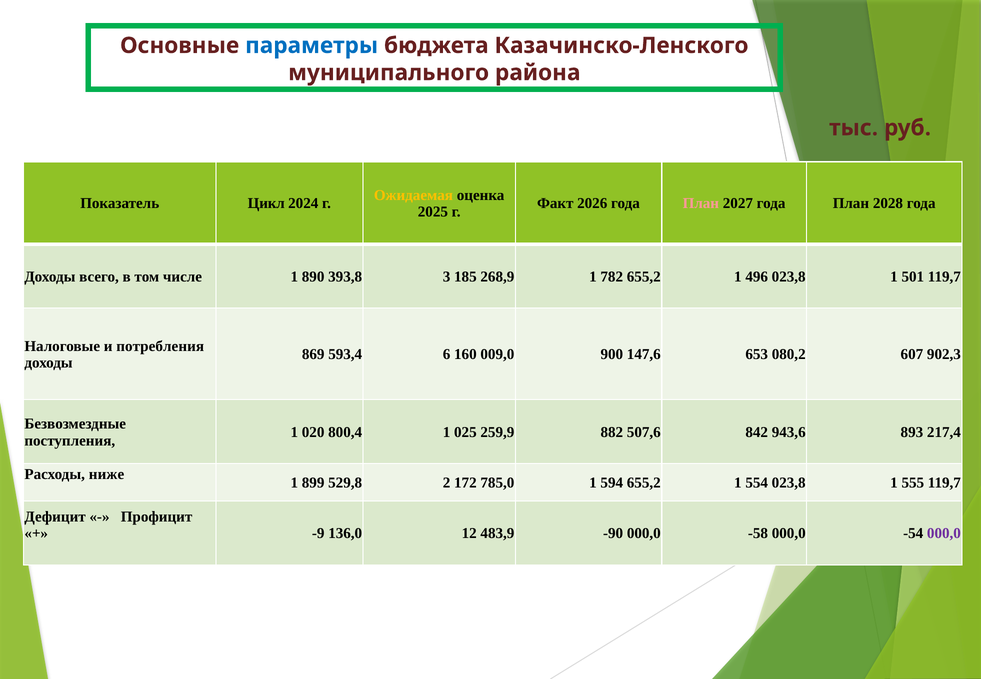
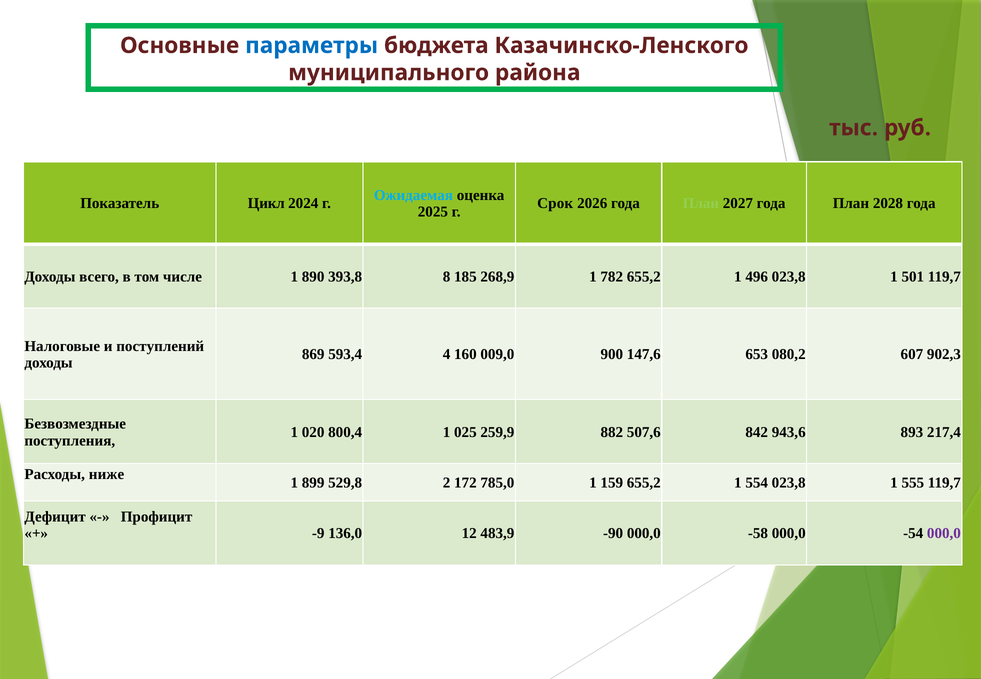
Ожидаемая colour: yellow -> light blue
Факт: Факт -> Срок
План at (701, 204) colour: pink -> light green
3: 3 -> 8
потребления: потребления -> поступлений
6: 6 -> 4
594: 594 -> 159
